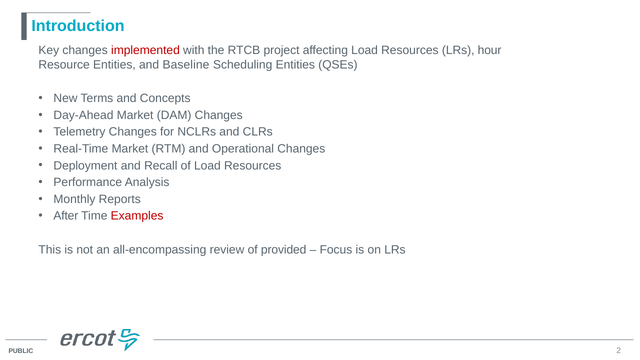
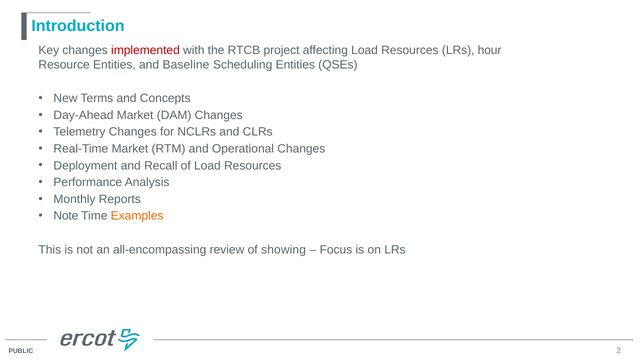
After: After -> Note
Examples colour: red -> orange
provided: provided -> showing
